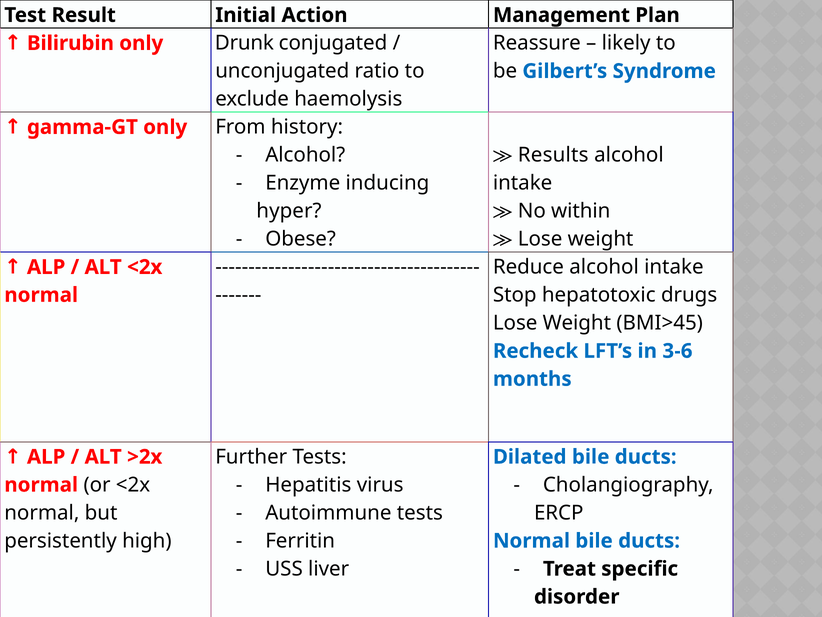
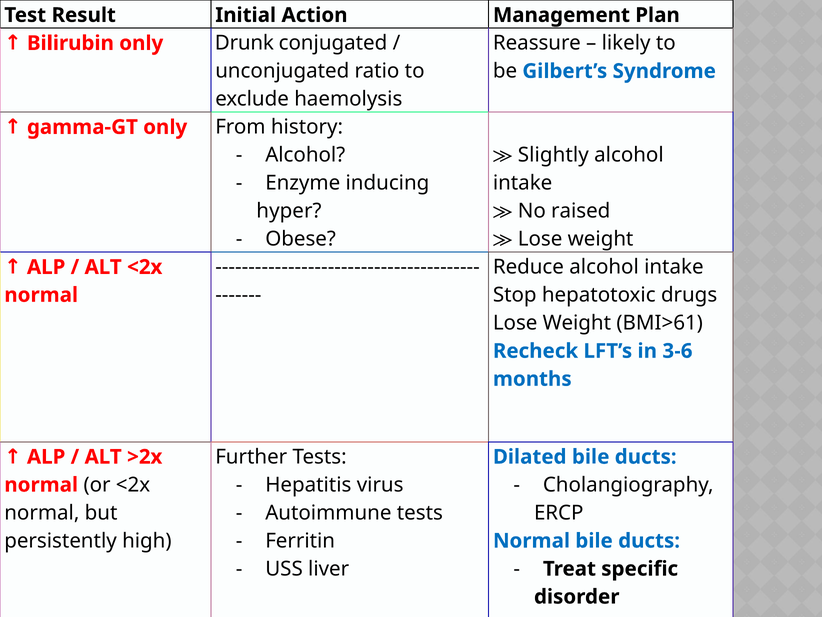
Results: Results -> Slightly
within: within -> raised
BMI>45: BMI>45 -> BMI>61
